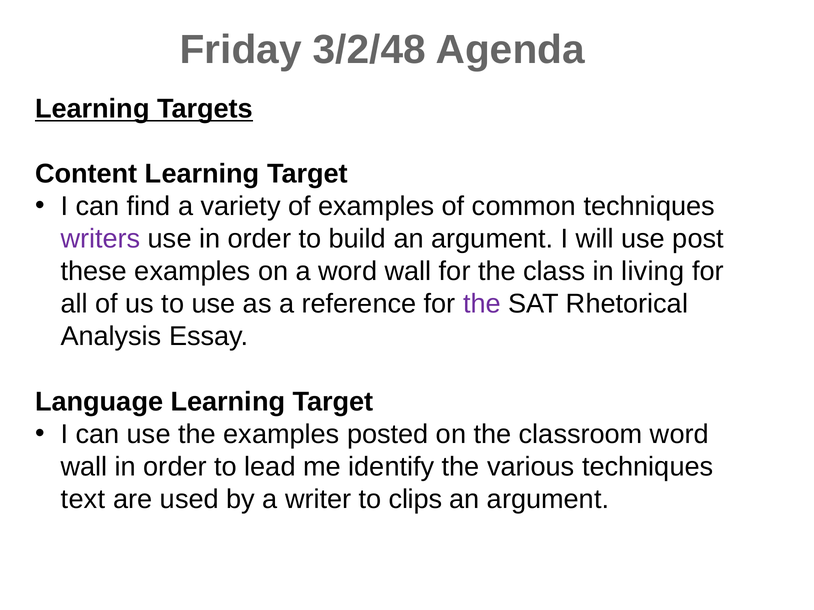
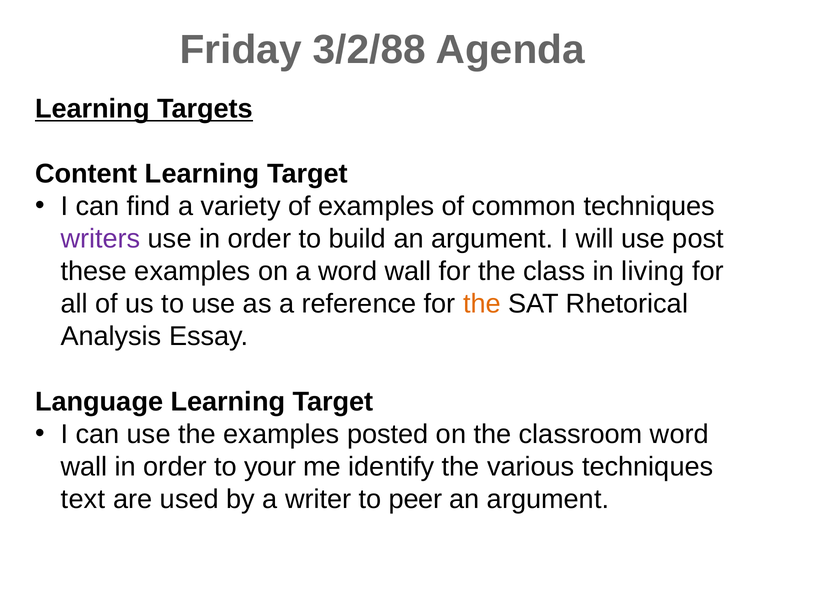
3/2/48: 3/2/48 -> 3/2/88
the at (482, 304) colour: purple -> orange
lead: lead -> your
clips: clips -> peer
